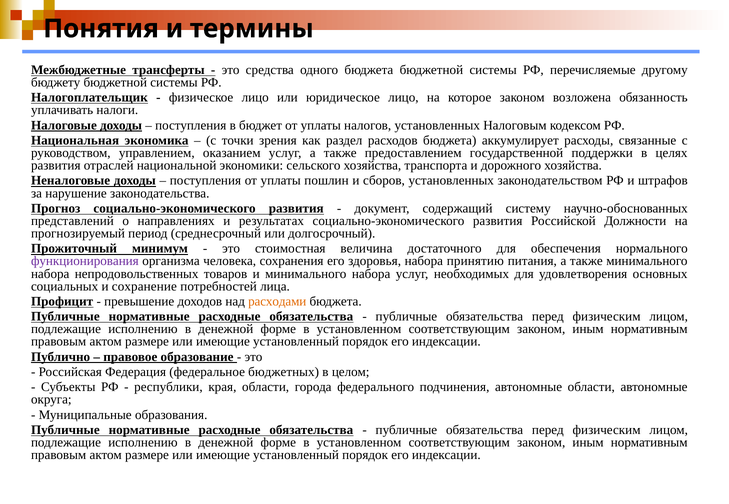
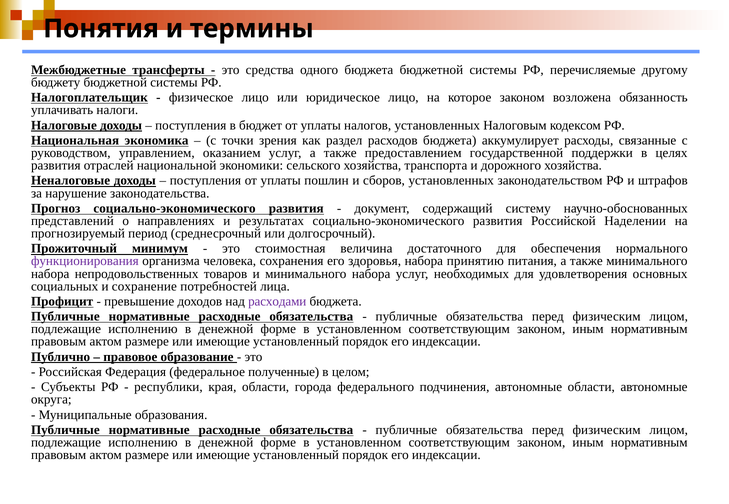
Должности: Должности -> Наделении
расходами colour: orange -> purple
бюджетных: бюджетных -> полученные
